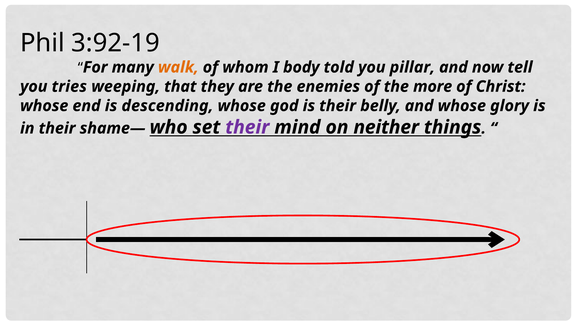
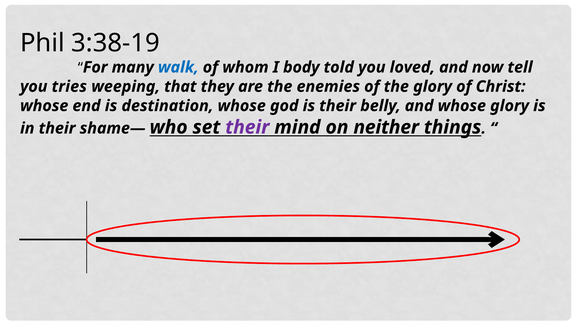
3:92-19: 3:92-19 -> 3:38-19
walk colour: orange -> blue
pillar: pillar -> loved
the more: more -> glory
descending: descending -> destination
